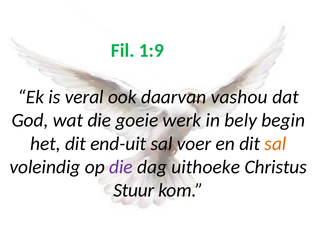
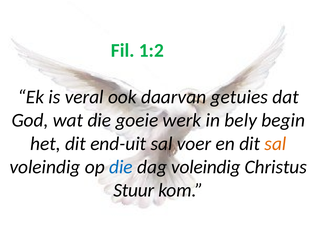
1:9: 1:9 -> 1:2
vashou: vashou -> getuies
die at (121, 167) colour: purple -> blue
dag uithoeke: uithoeke -> voleindig
